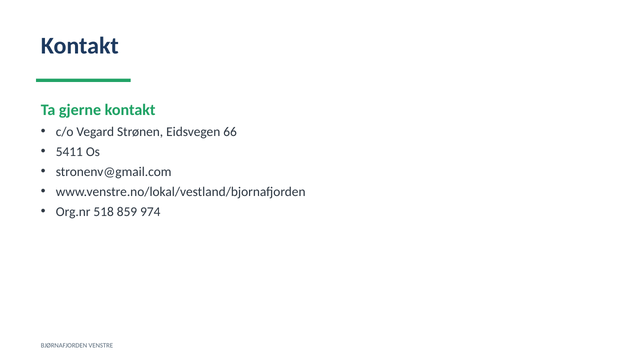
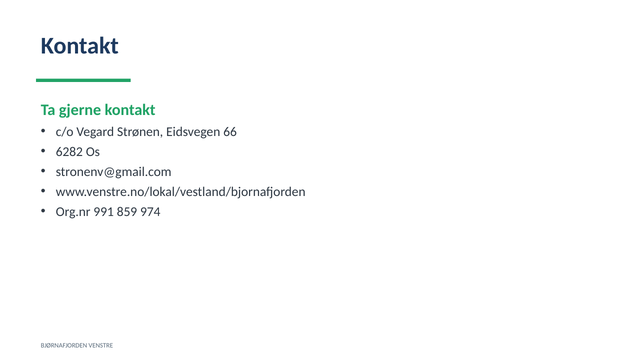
5411: 5411 -> 6282
518: 518 -> 991
